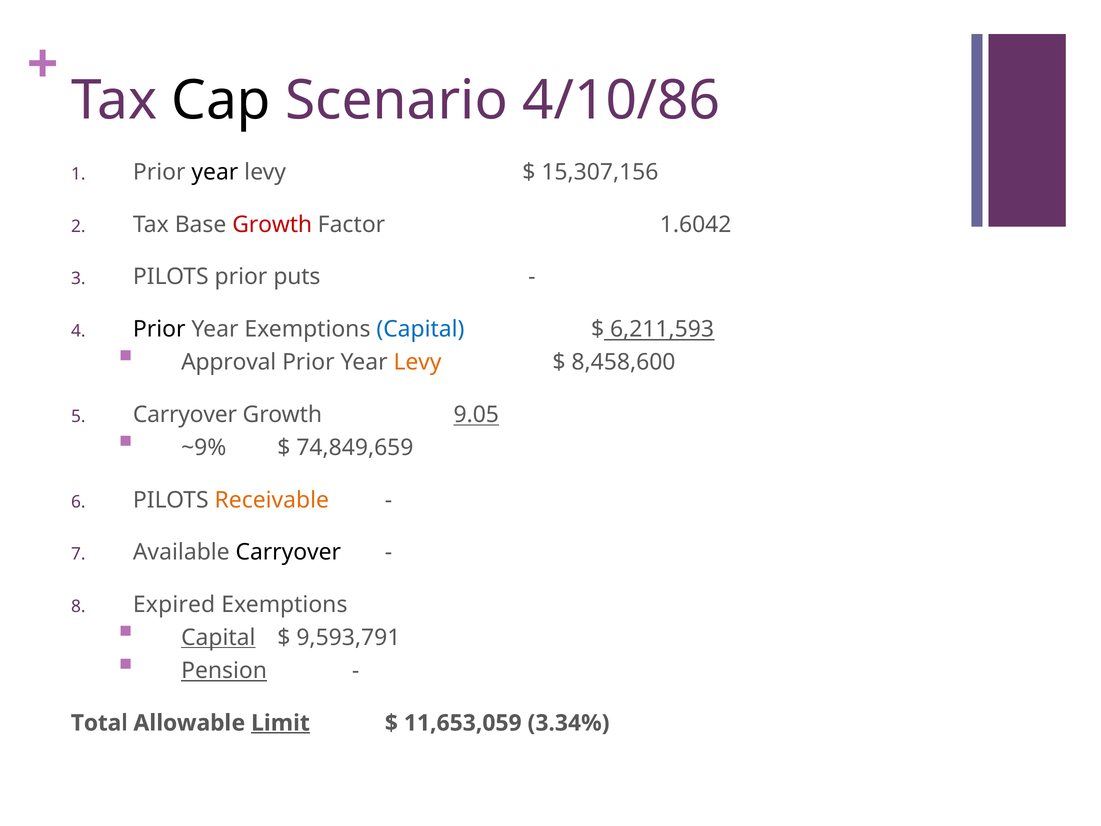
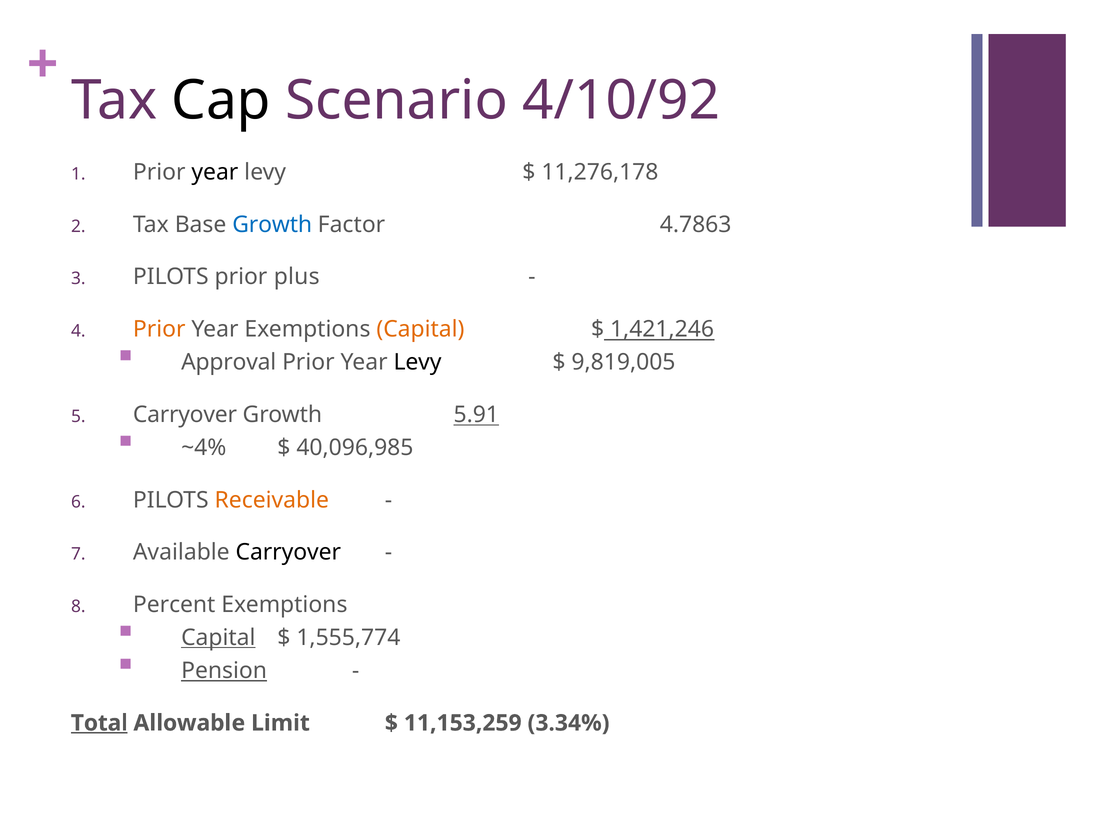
4/10/86: 4/10/86 -> 4/10/92
15,307,156: 15,307,156 -> 11,276,178
Growth at (272, 224) colour: red -> blue
1.6042: 1.6042 -> 4.7863
puts: puts -> plus
Prior at (159, 329) colour: black -> orange
Capital at (420, 329) colour: blue -> orange
6,211,593: 6,211,593 -> 1,421,246
Levy at (417, 362) colour: orange -> black
8,458,600: 8,458,600 -> 9,819,005
9.05: 9.05 -> 5.91
~9%: ~9% -> ~4%
74,849,659: 74,849,659 -> 40,096,985
Expired: Expired -> Percent
9,593,791: 9,593,791 -> 1,555,774
Total underline: none -> present
Limit underline: present -> none
11,653,059: 11,653,059 -> 11,153,259
